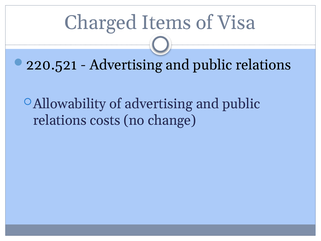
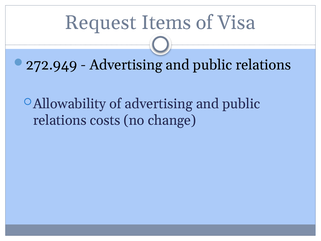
Charged: Charged -> Request
220.521: 220.521 -> 272.949
